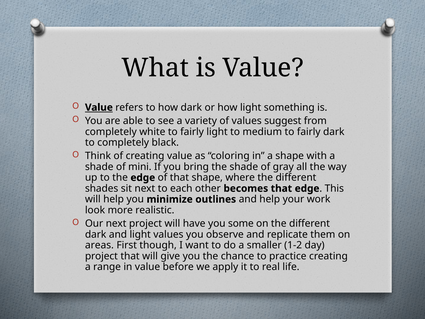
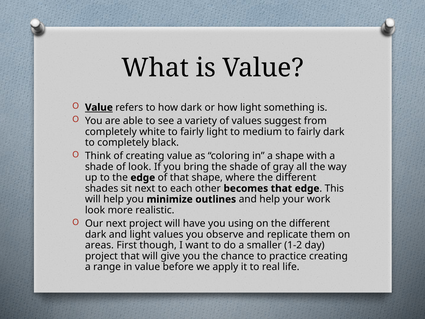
of mini: mini -> look
some: some -> using
